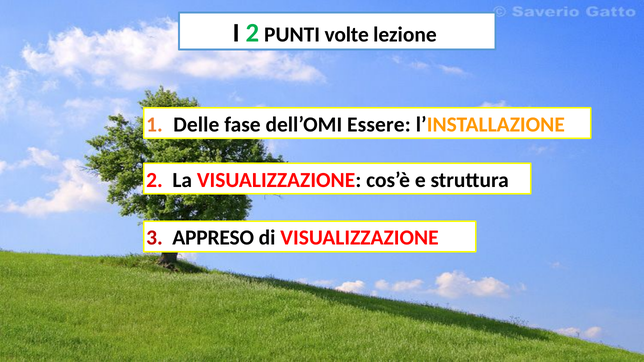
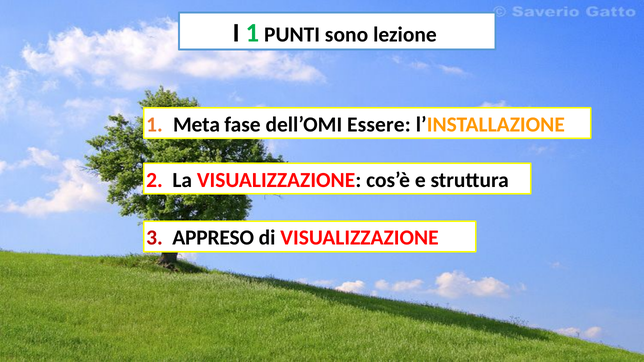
I 2: 2 -> 1
volte: volte -> sono
Delle: Delle -> Meta
